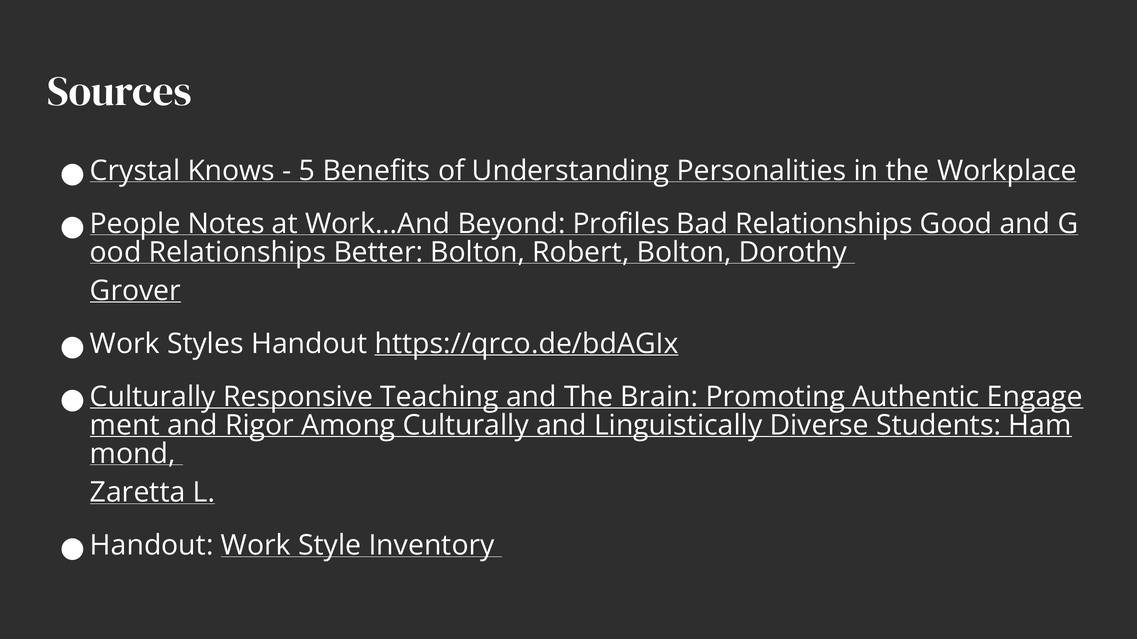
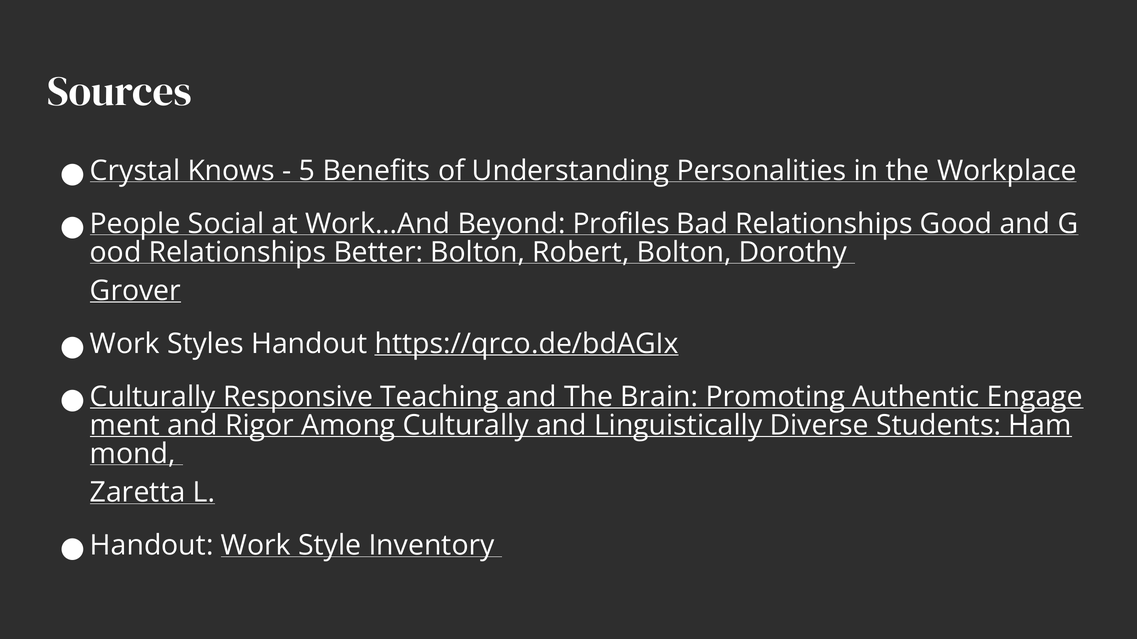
Notes: Notes -> Social
